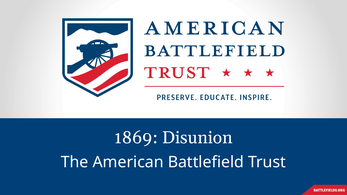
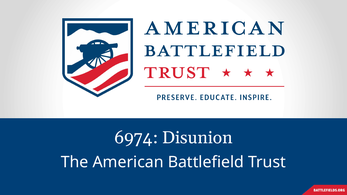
1869: 1869 -> 6974
